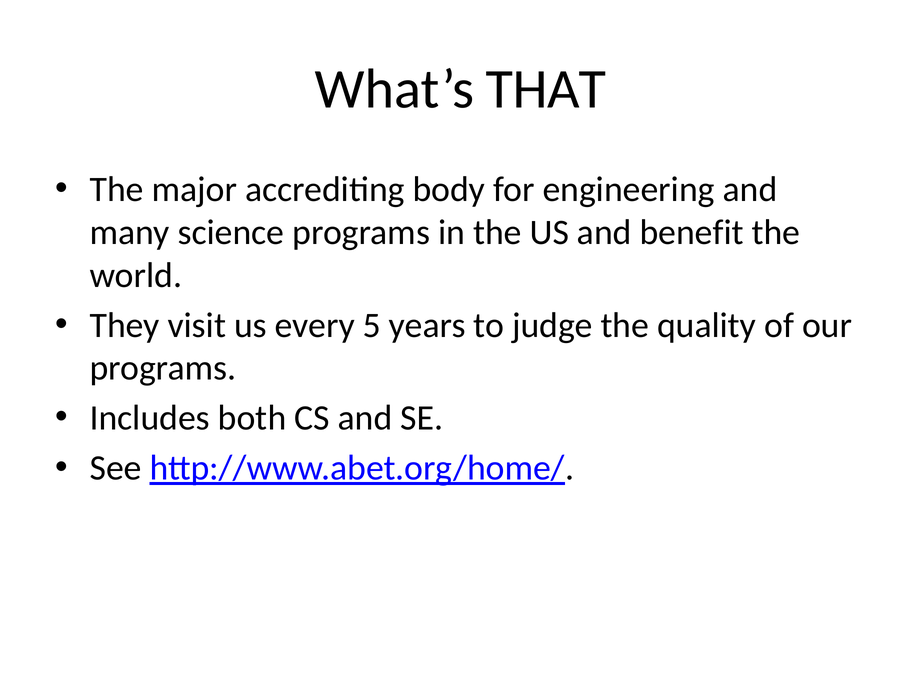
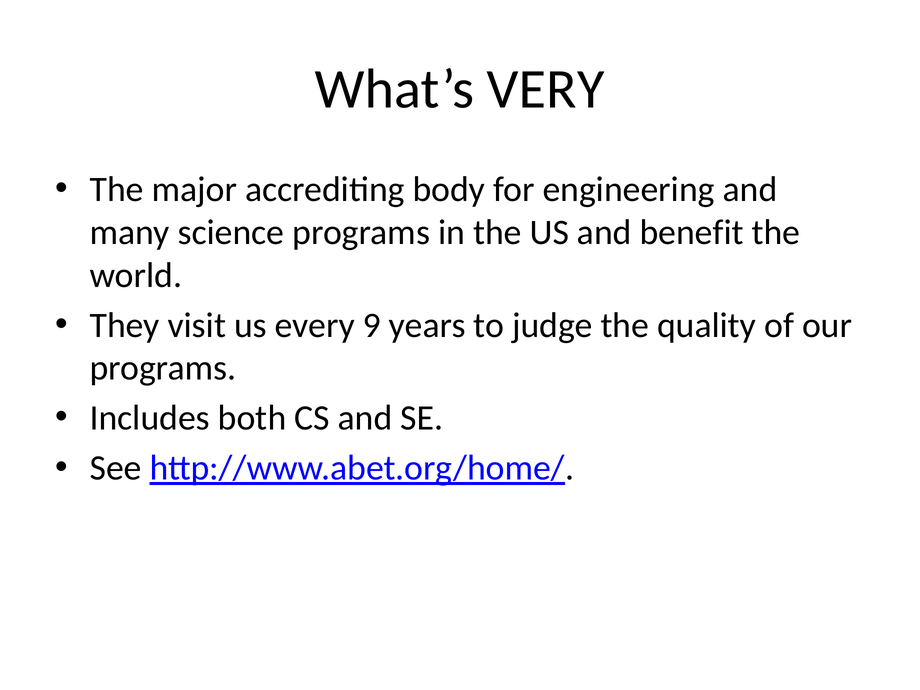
THAT: THAT -> VERY
5: 5 -> 9
